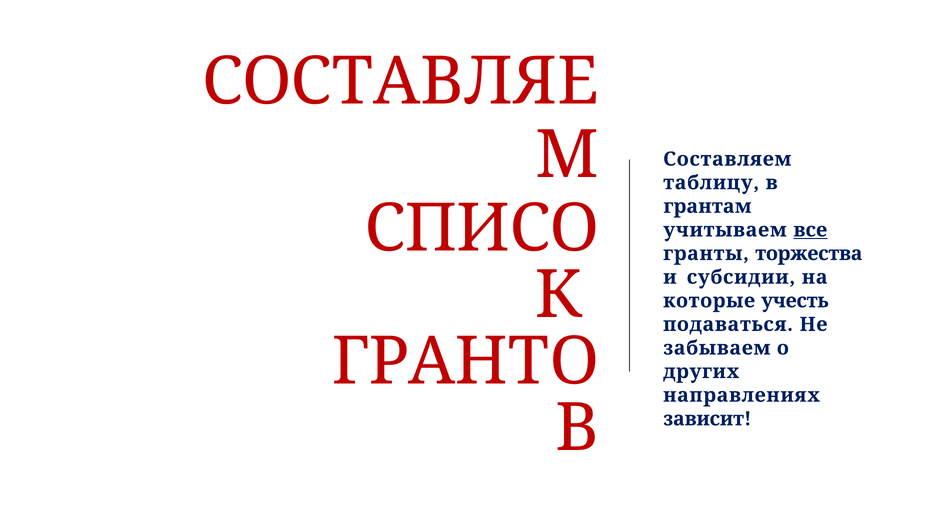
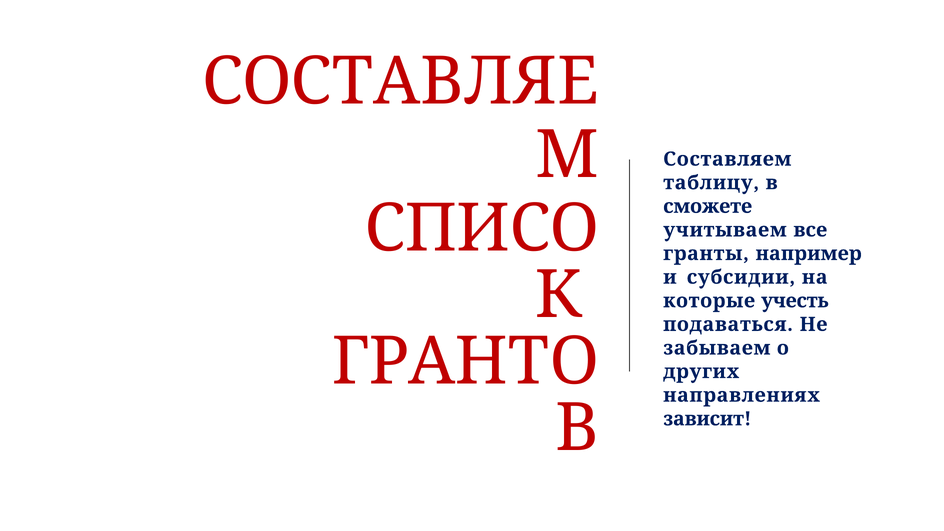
грантам: грантам -> сможете
все underline: present -> none
торжества: торжества -> например
